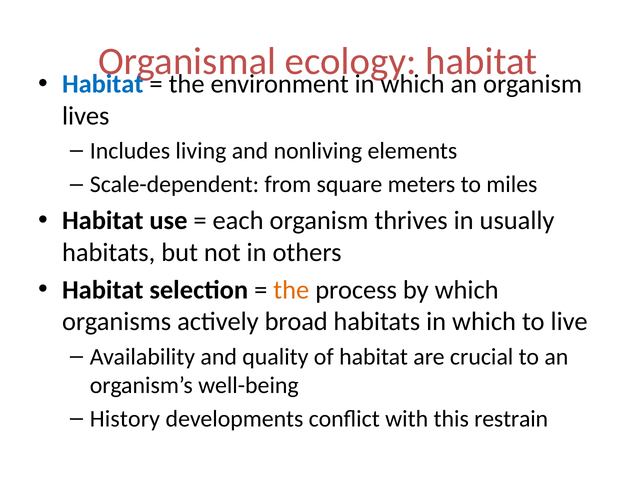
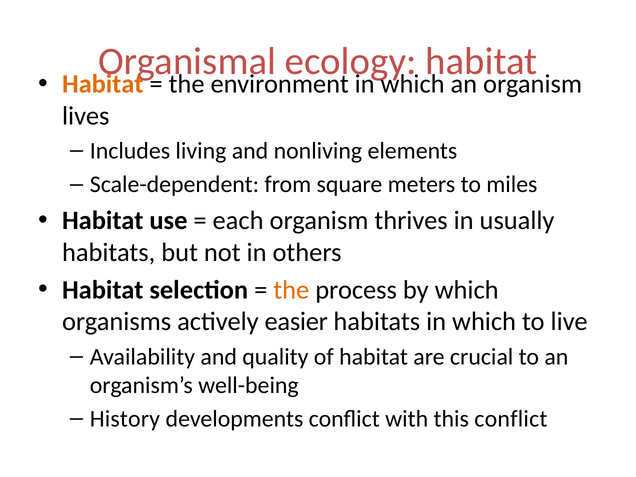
Habitat at (103, 84) colour: blue -> orange
broad: broad -> easier
this restrain: restrain -> conflict
